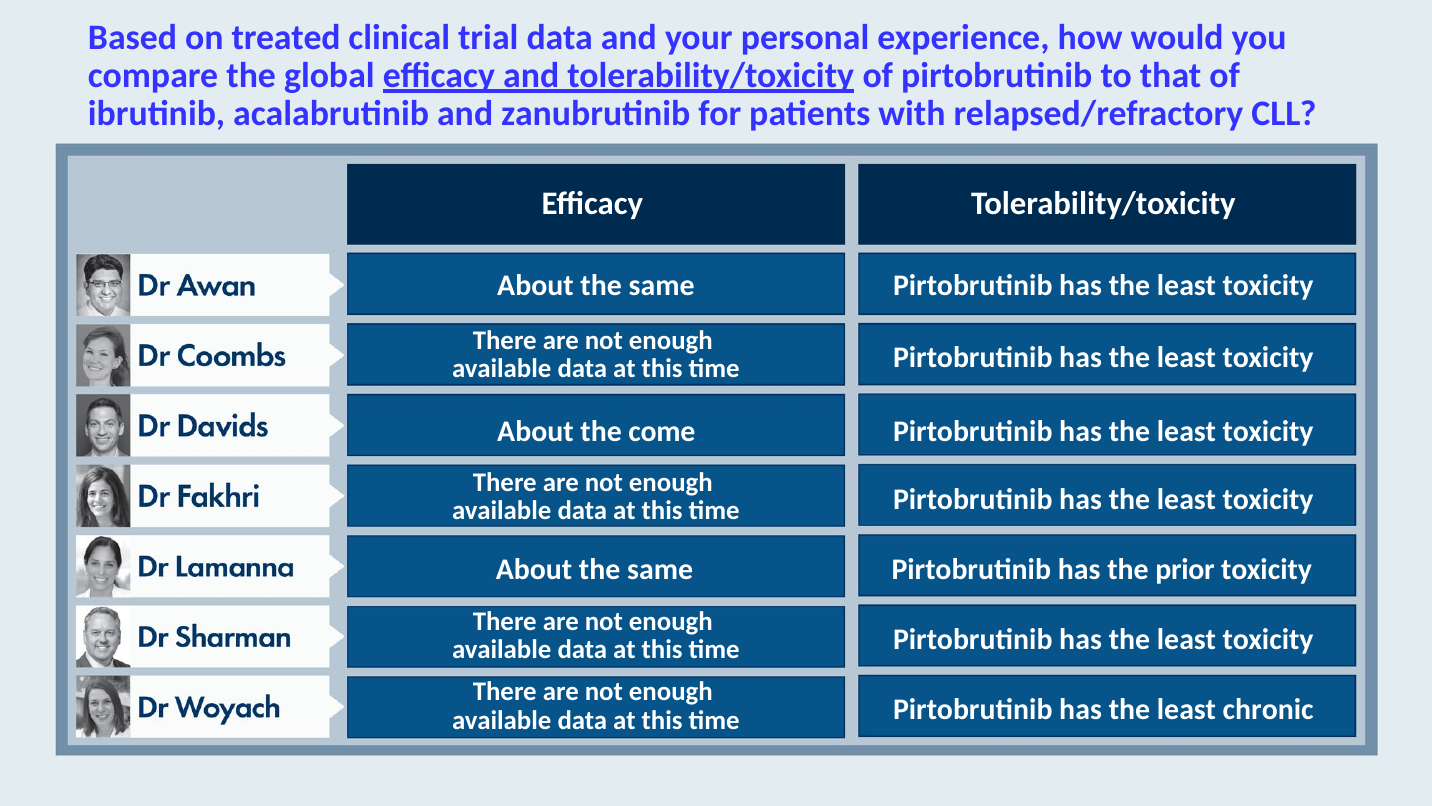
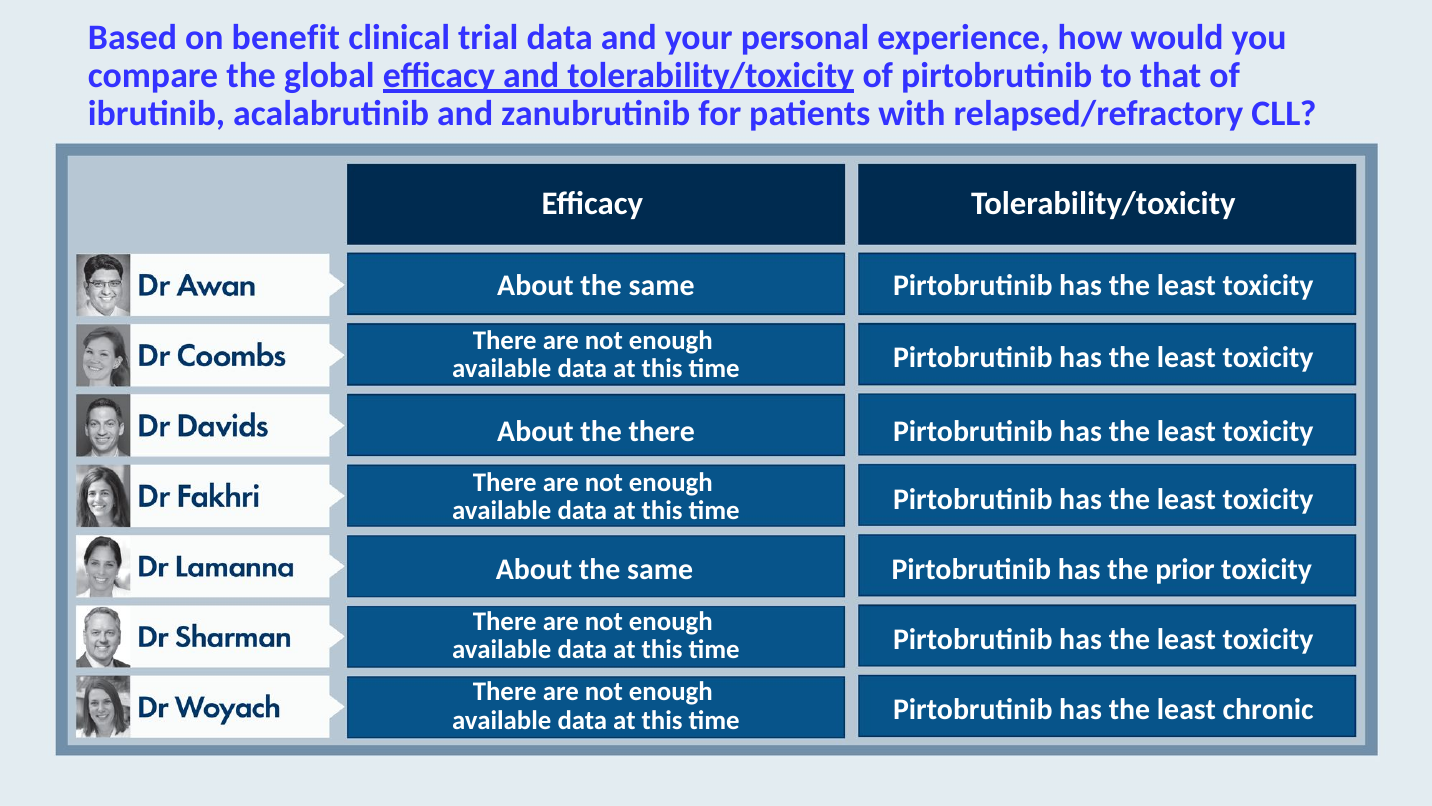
treated: treated -> benefit
the come: come -> there
